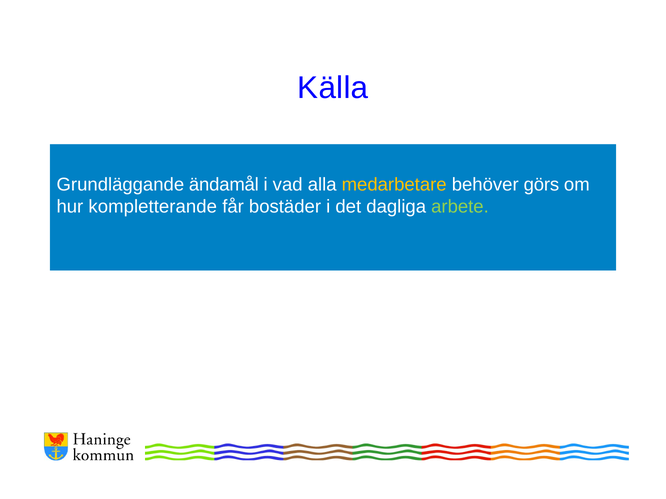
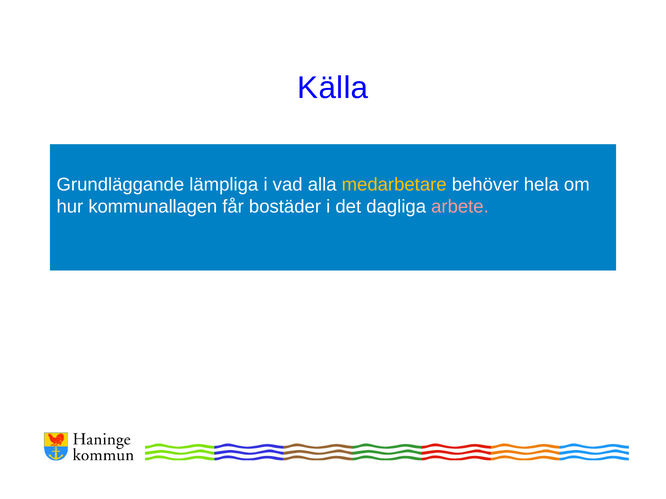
ändamål: ändamål -> lämpliga
görs: görs -> hela
kompletterande: kompletterande -> kommunallagen
arbete colour: light green -> pink
